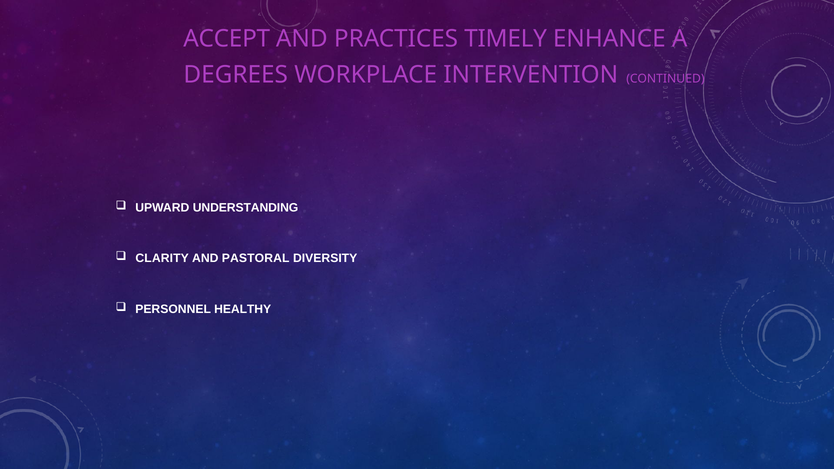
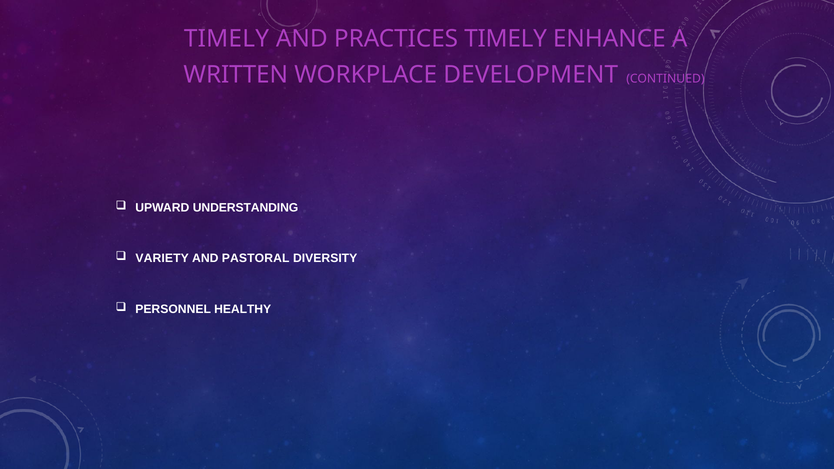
ACCEPT at (227, 39): ACCEPT -> TIMELY
DEGREES: DEGREES -> WRITTEN
INTERVENTION: INTERVENTION -> DEVELOPMENT
CLARITY: CLARITY -> VARIETY
